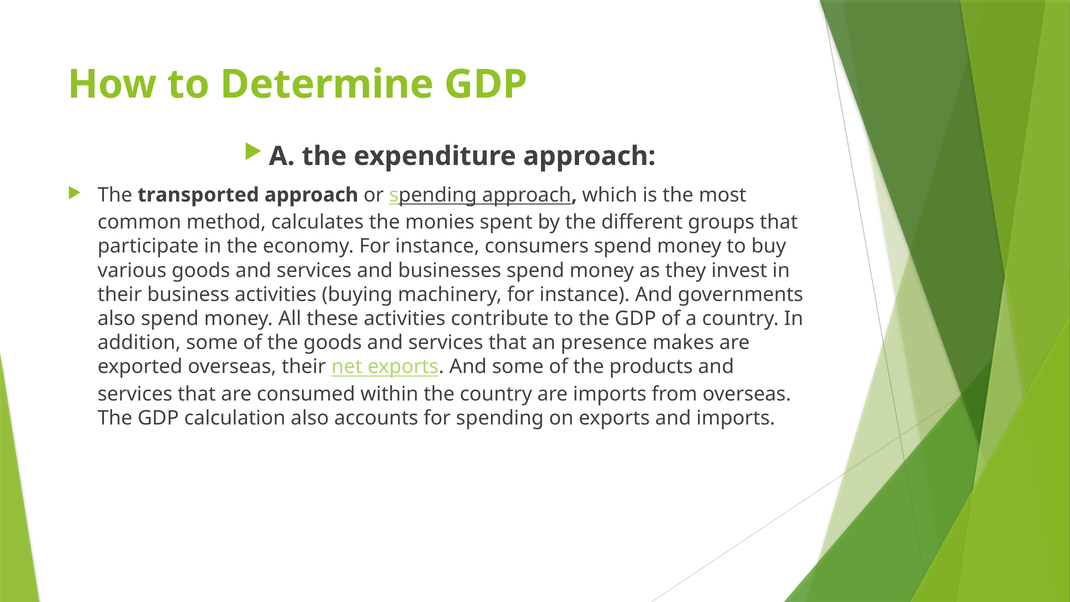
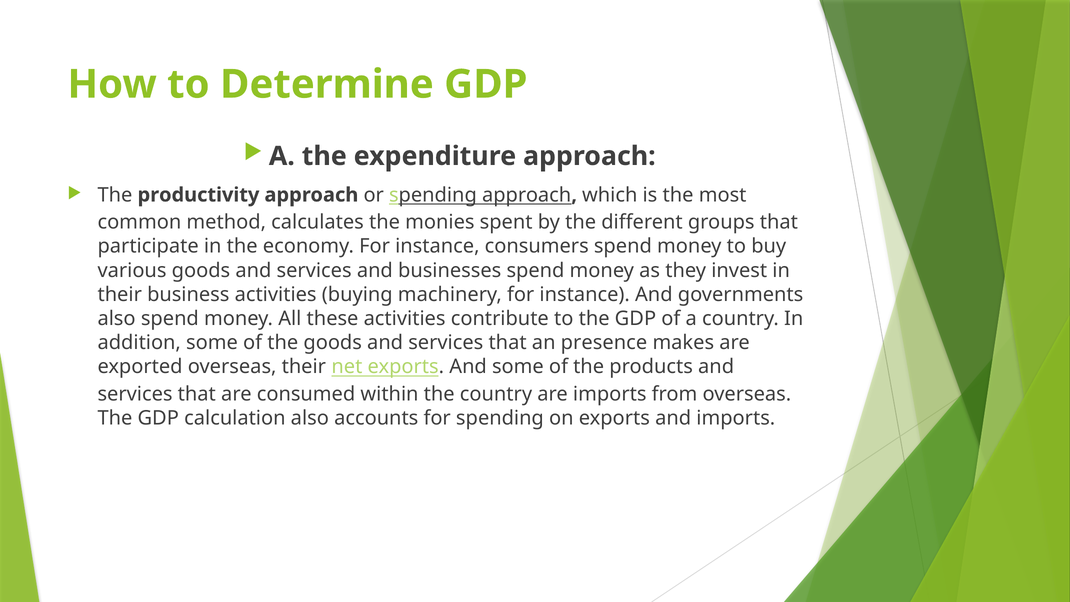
transported: transported -> productivity
